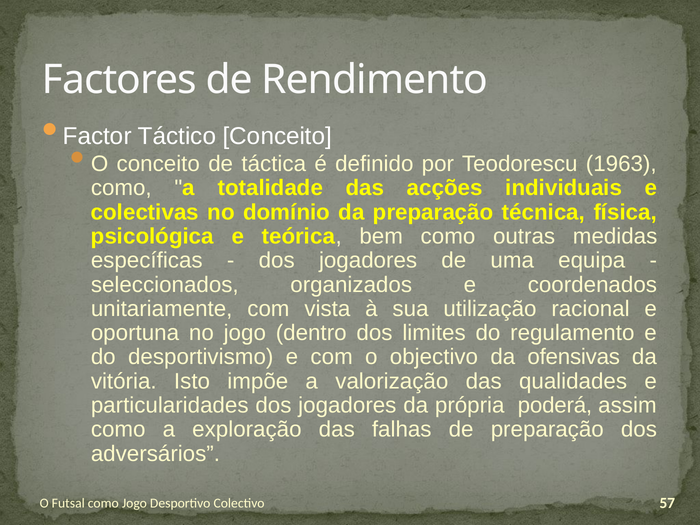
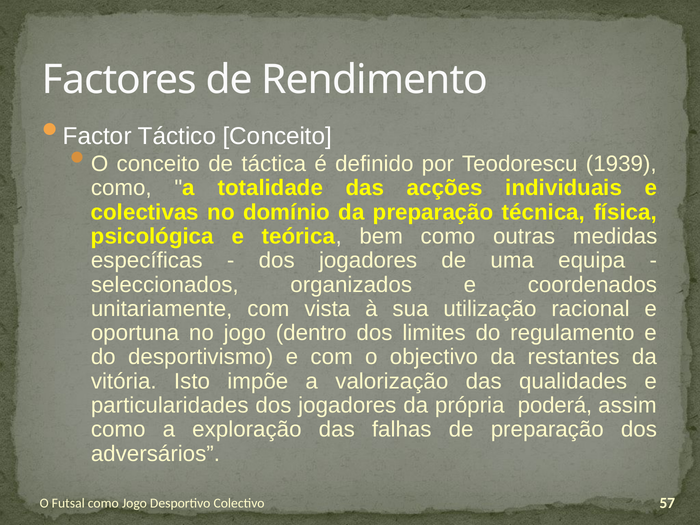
1963: 1963 -> 1939
ofensivas: ofensivas -> restantes
